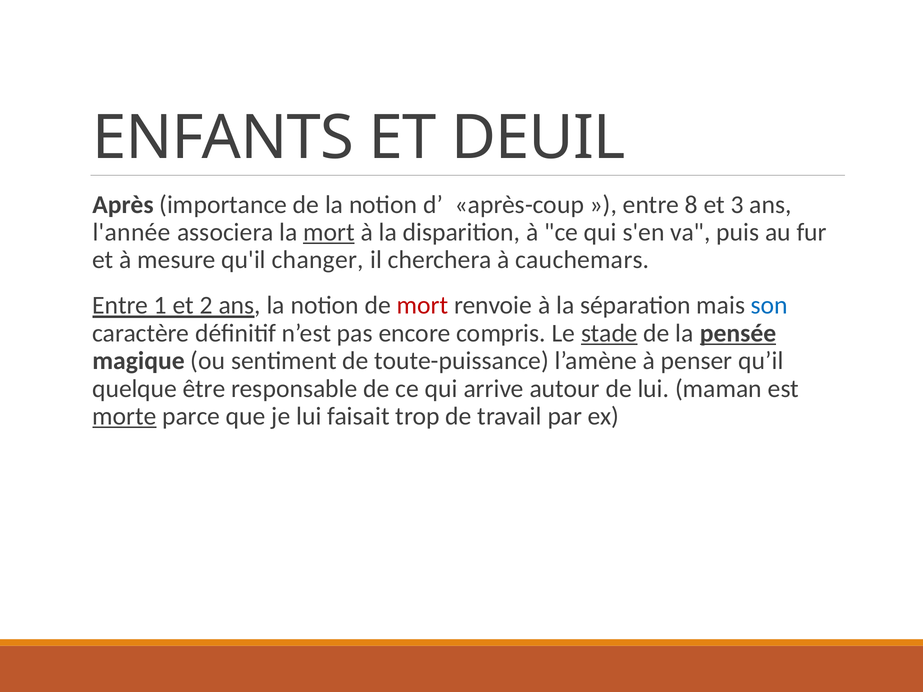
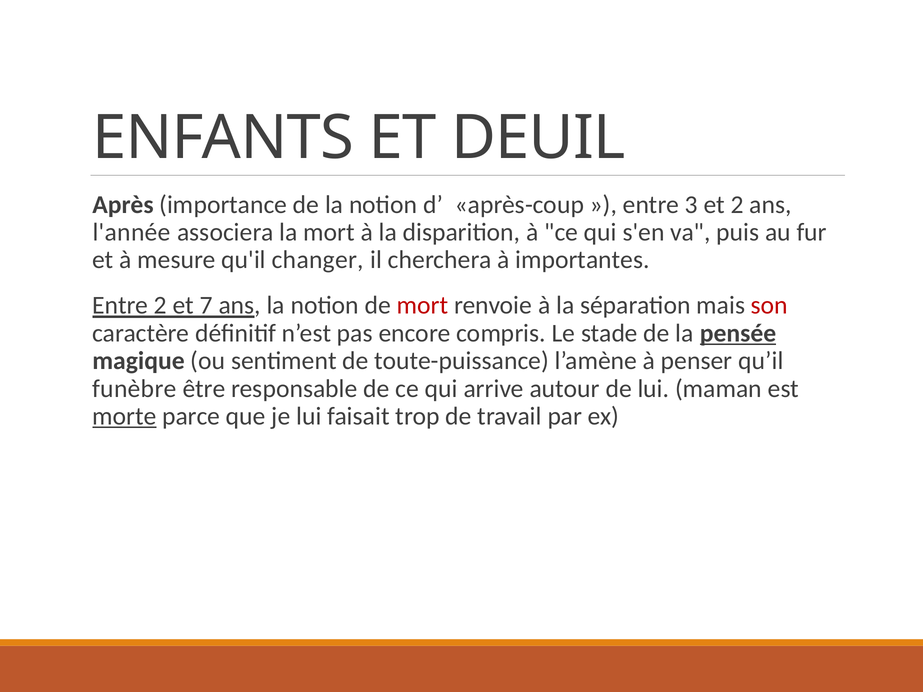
8: 8 -> 3
et 3: 3 -> 2
mort at (329, 232) underline: present -> none
cauchemars: cauchemars -> importantes
Entre 1: 1 -> 2
2: 2 -> 7
son colour: blue -> red
stade underline: present -> none
quelque: quelque -> funèbre
